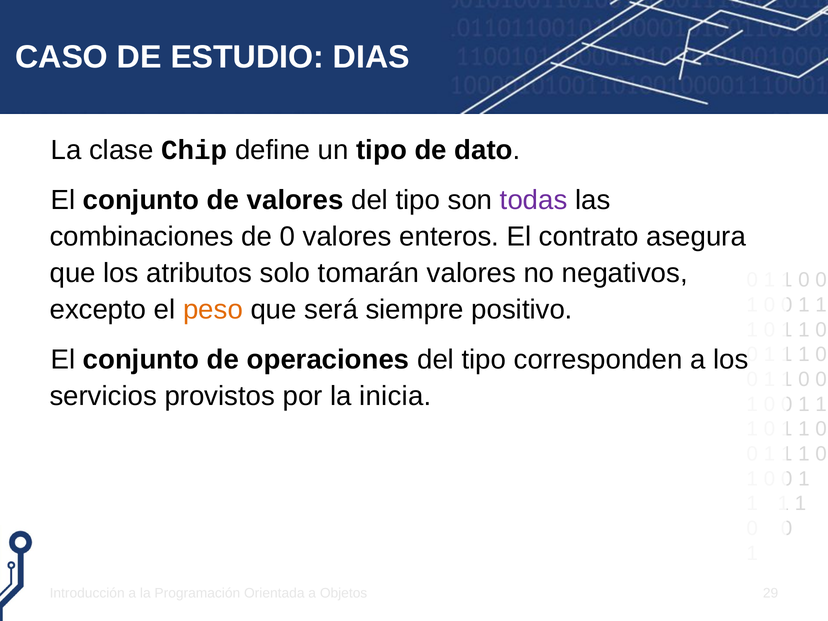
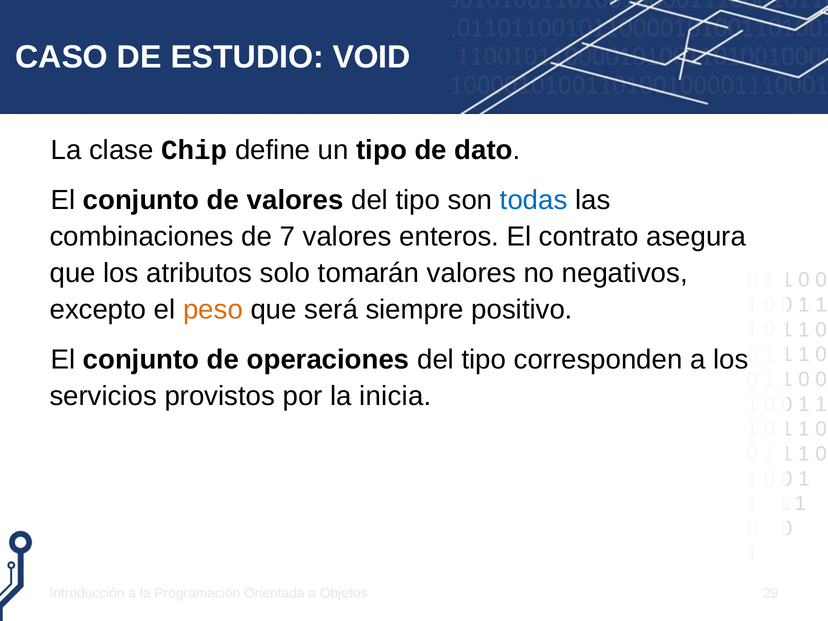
DIAS: DIAS -> VOID
todas colour: purple -> blue
de 0: 0 -> 7
